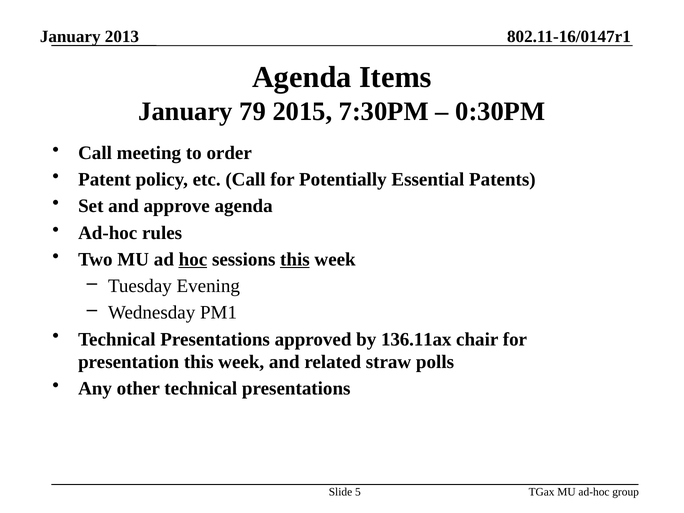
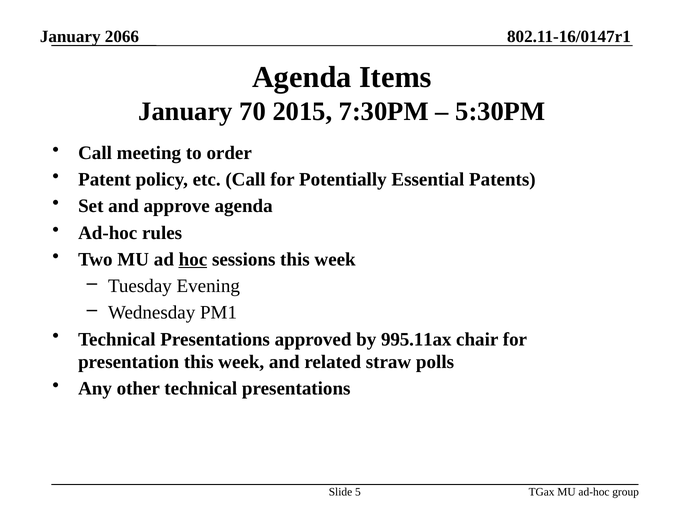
2013: 2013 -> 2066
79: 79 -> 70
0:30PM: 0:30PM -> 5:30PM
this at (295, 259) underline: present -> none
136.11ax: 136.11ax -> 995.11ax
